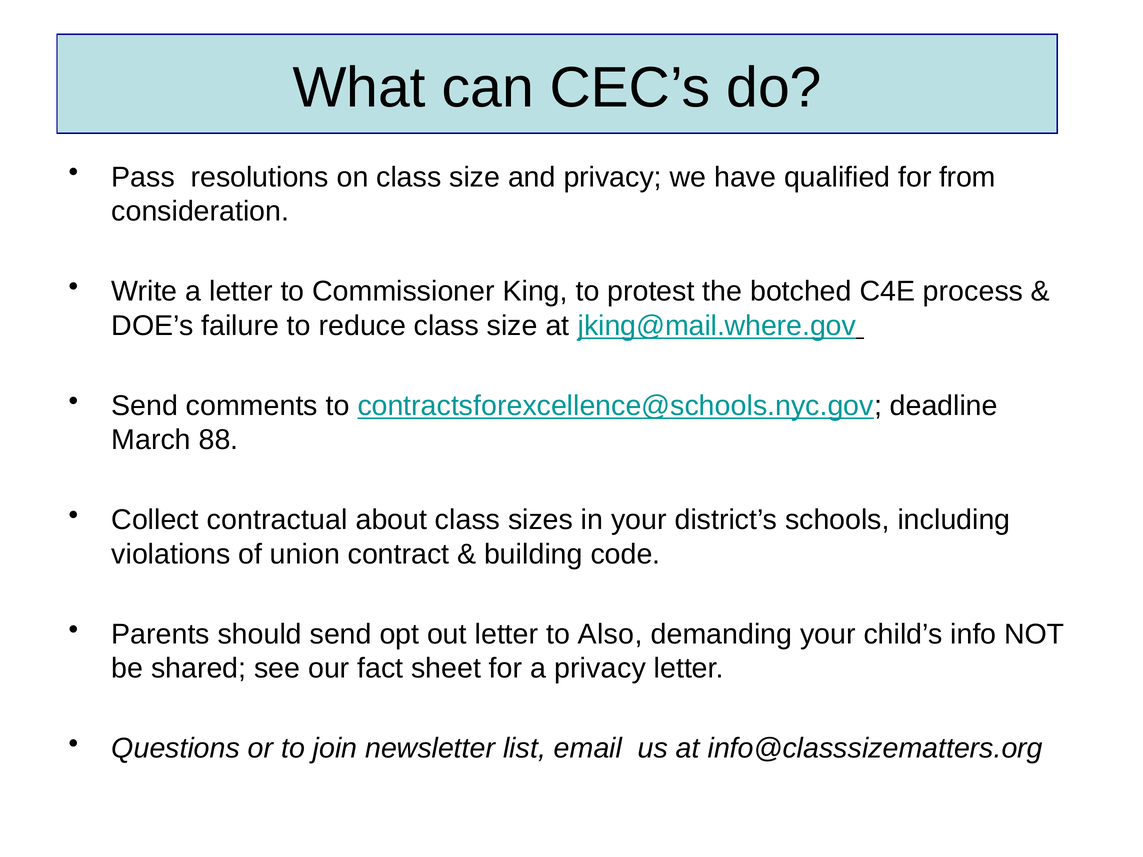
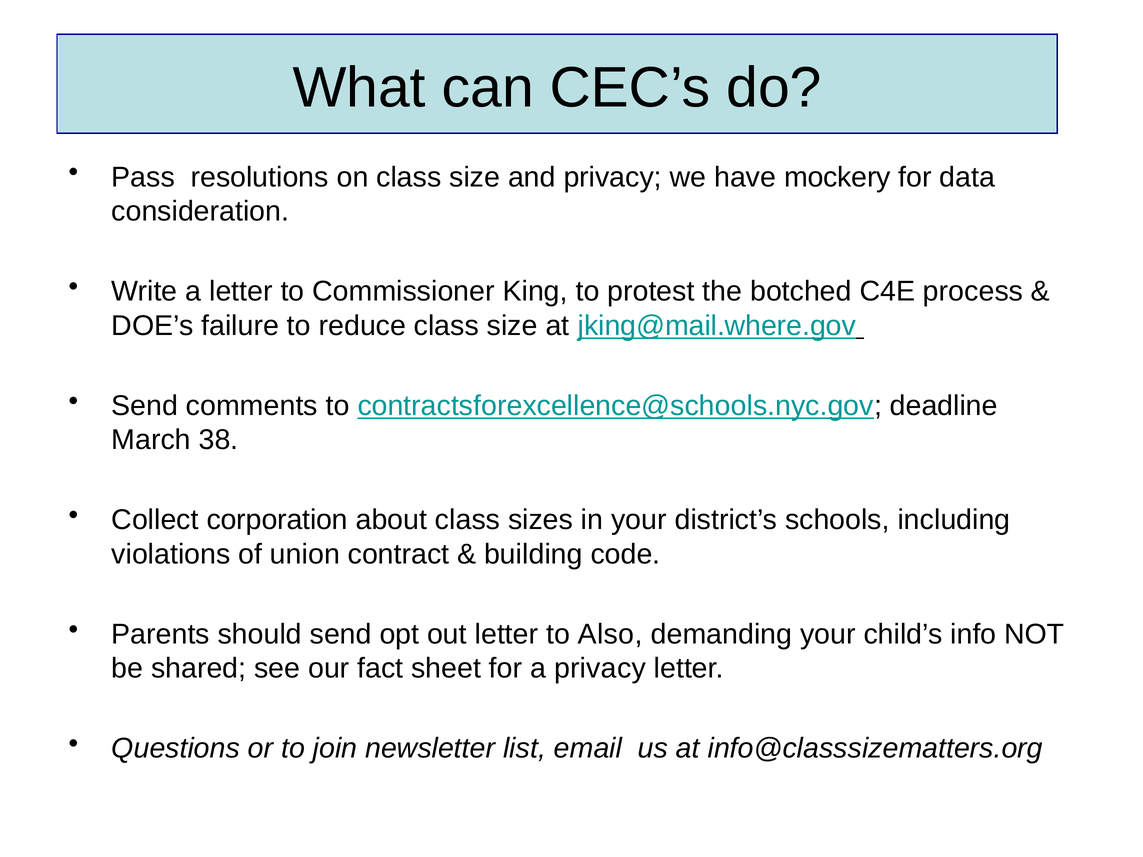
qualified: qualified -> mockery
from: from -> data
88: 88 -> 38
contractual: contractual -> corporation
